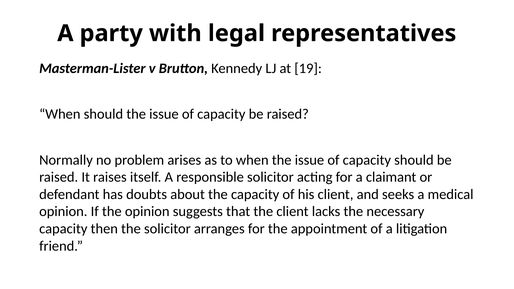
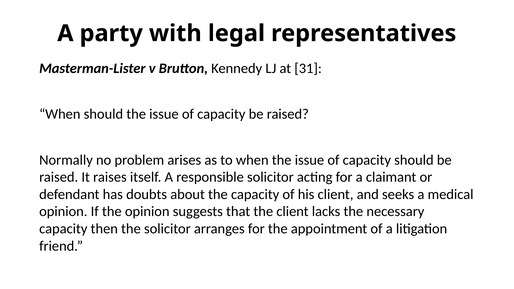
19: 19 -> 31
